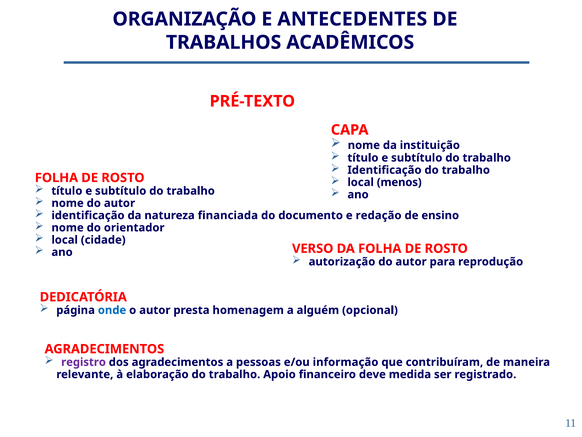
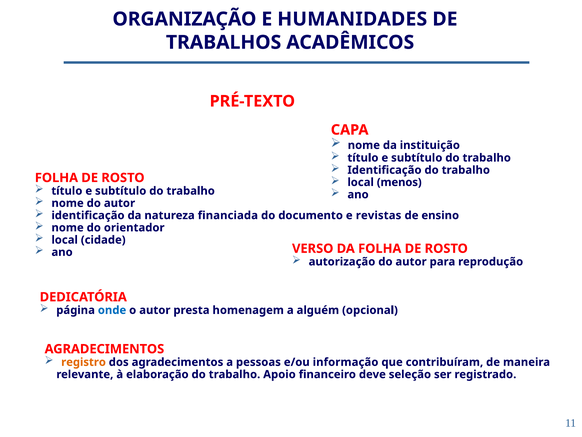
ANTECEDENTES: ANTECEDENTES -> HUMANIDADES
redação: redação -> revistas
registro colour: purple -> orange
medida: medida -> seleção
